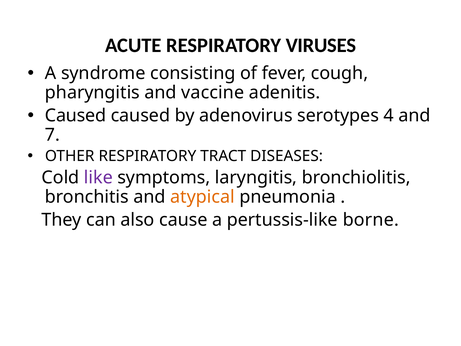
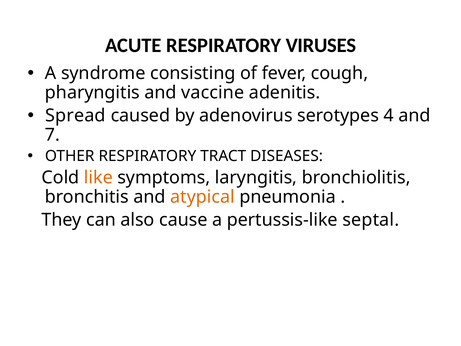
Caused at (76, 116): Caused -> Spread
like colour: purple -> orange
borne: borne -> septal
